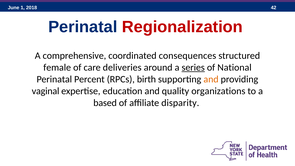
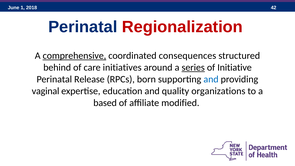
comprehensive underline: none -> present
female: female -> behind
deliveries: deliveries -> initiatives
National: National -> Initiative
Percent: Percent -> Release
birth: birth -> born
and at (211, 79) colour: orange -> blue
disparity: disparity -> modified
